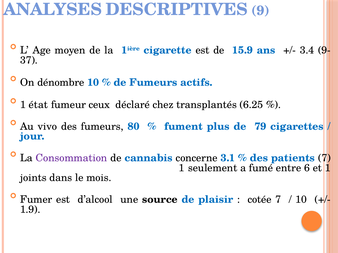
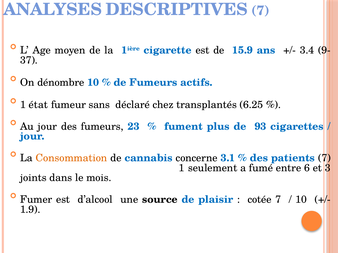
DESCRIPTIVES 9: 9 -> 7
ceux: ceux -> sans
Au vivo: vivo -> jour
80: 80 -> 23
79: 79 -> 93
Consommation colour: purple -> orange
et 1: 1 -> 3
